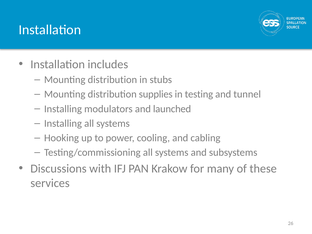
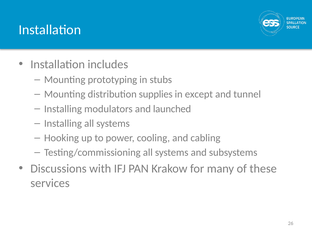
distribution at (112, 80): distribution -> prototyping
testing: testing -> except
